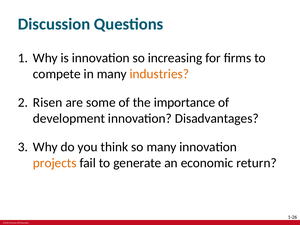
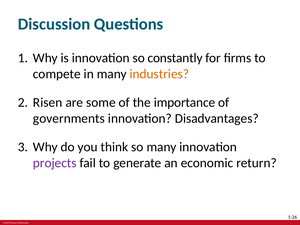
increasing: increasing -> constantly
development: development -> governments
projects colour: orange -> purple
